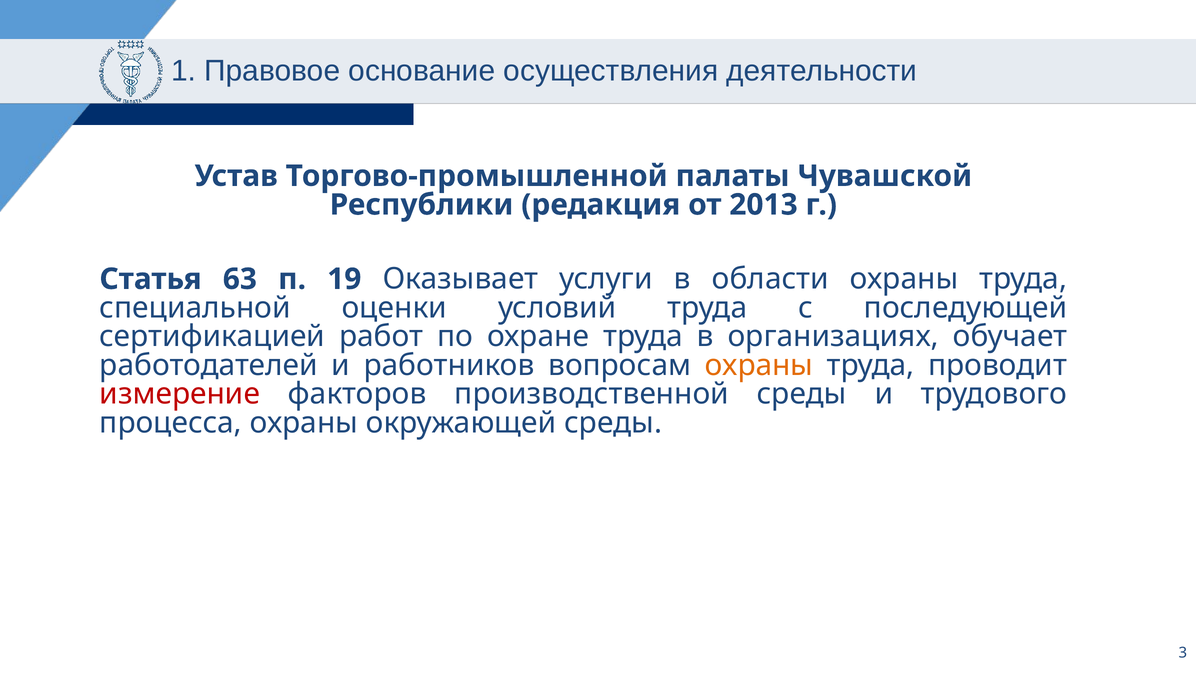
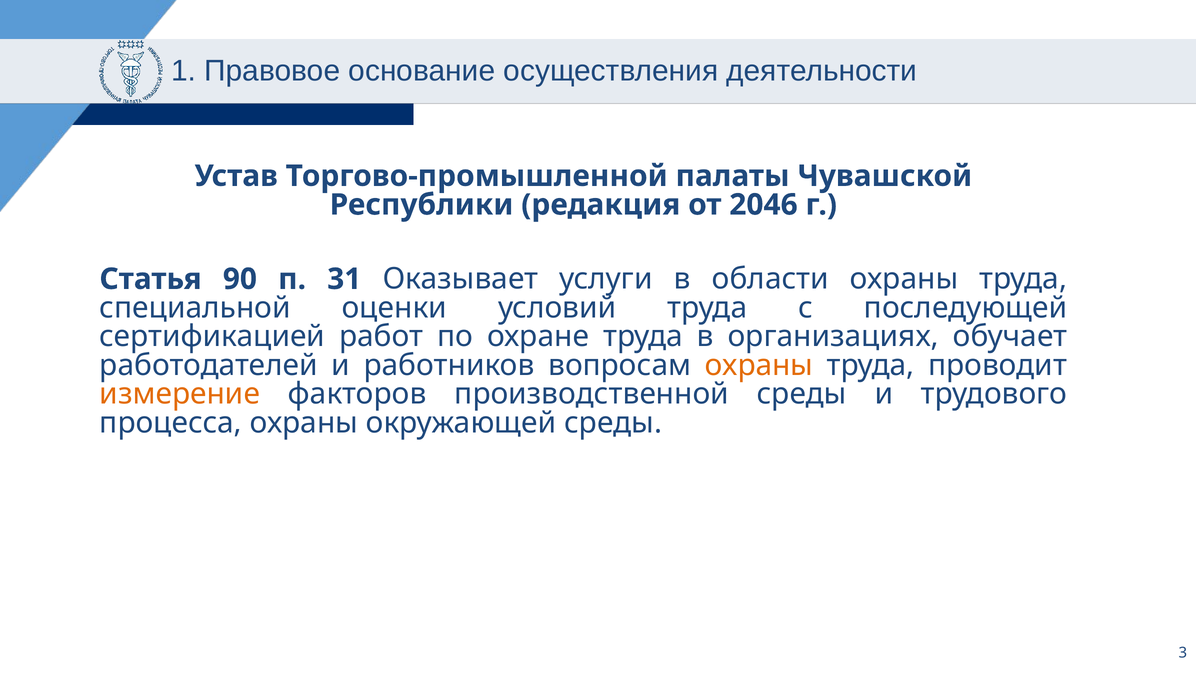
2013: 2013 -> 2046
63: 63 -> 90
19: 19 -> 31
измерение colour: red -> orange
